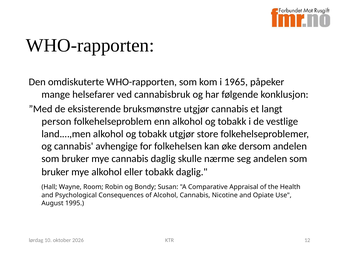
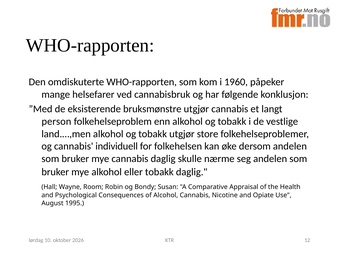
1965: 1965 -> 1960
avhengige: avhengige -> individuell
